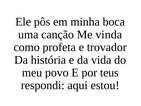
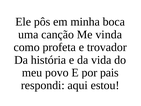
teus: teus -> pais
